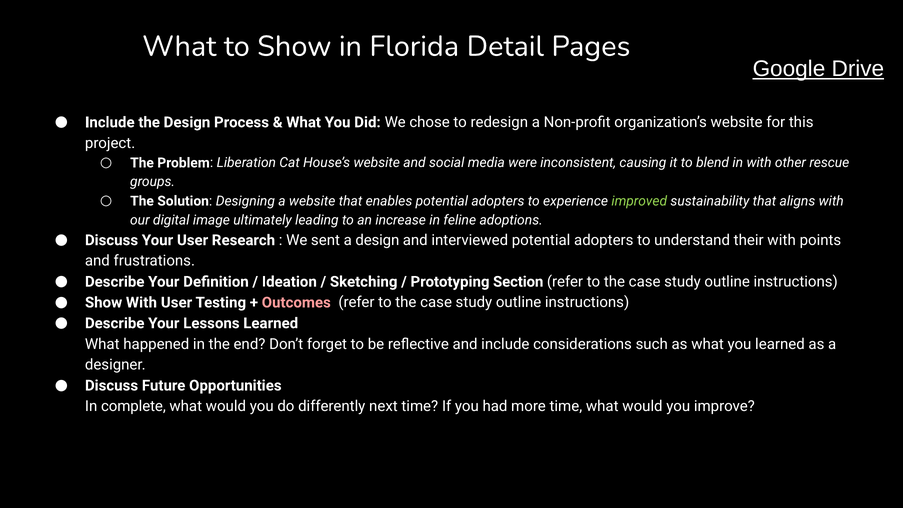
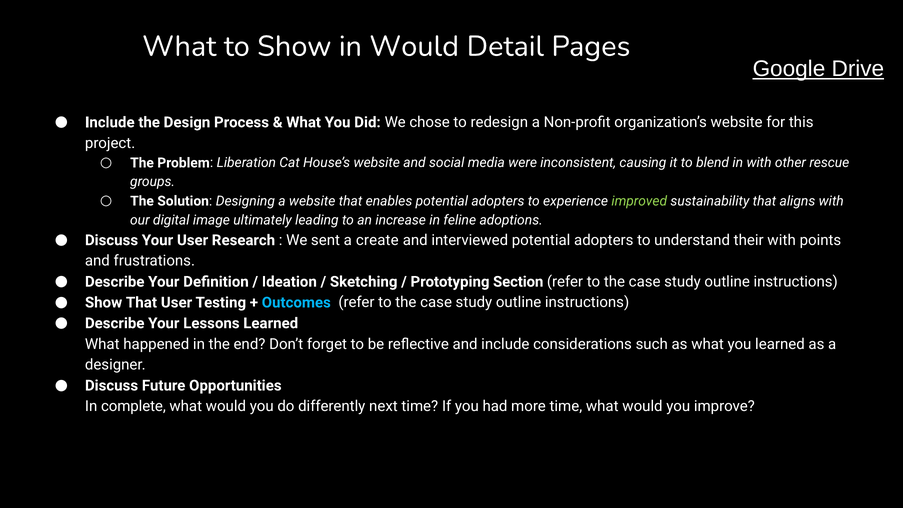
in Florida: Florida -> Would
a design: design -> create
Show With: With -> That
Outcomes colour: pink -> light blue
